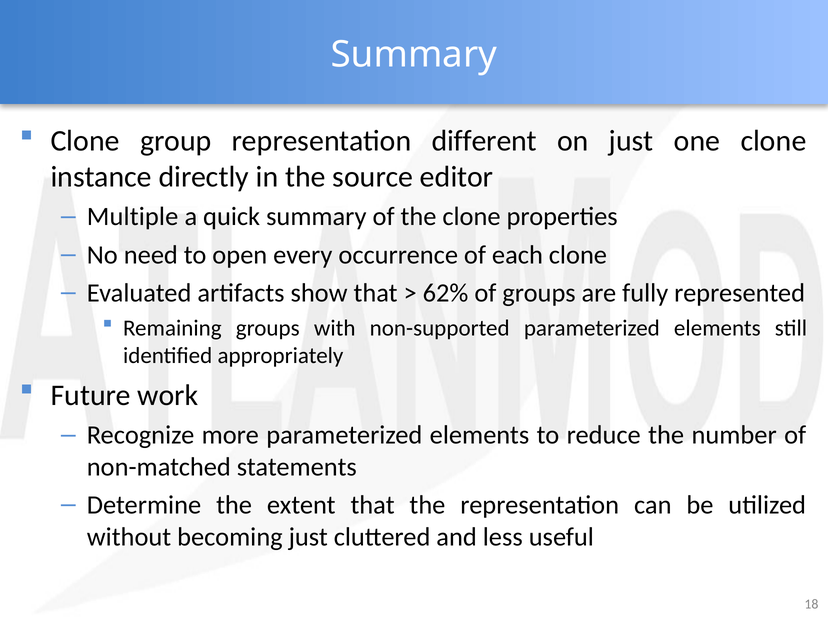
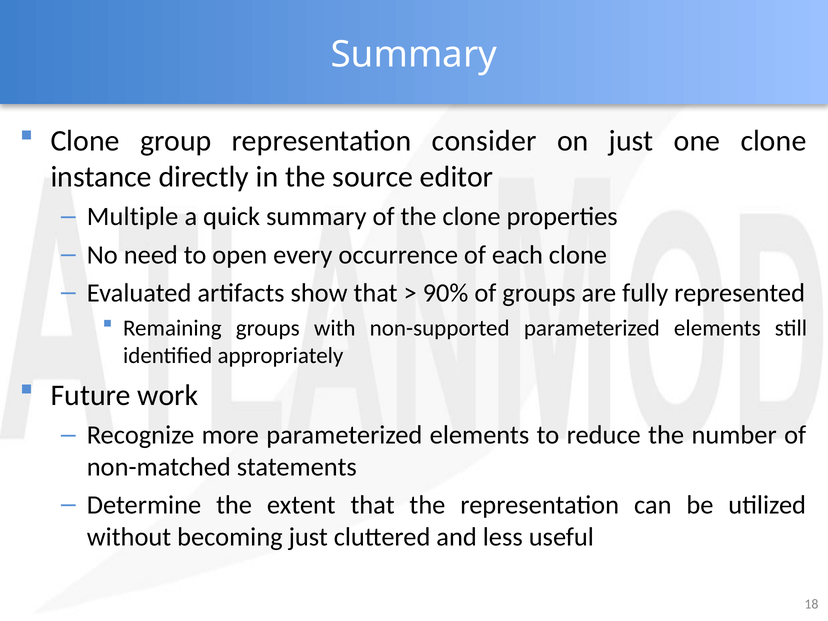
different: different -> consider
62%: 62% -> 90%
